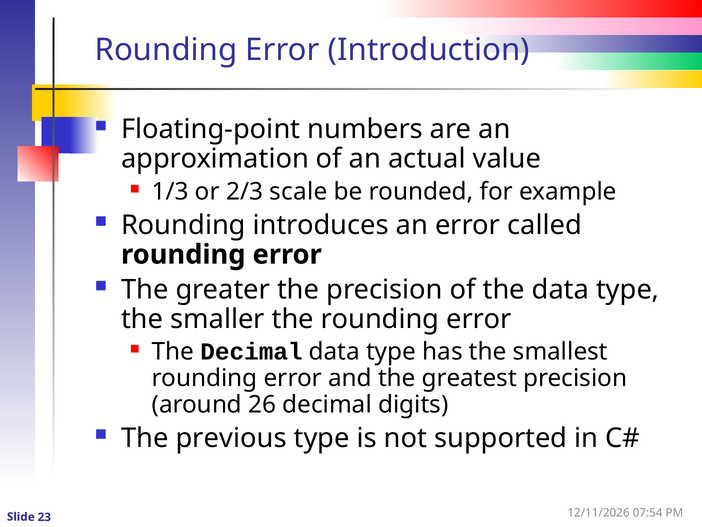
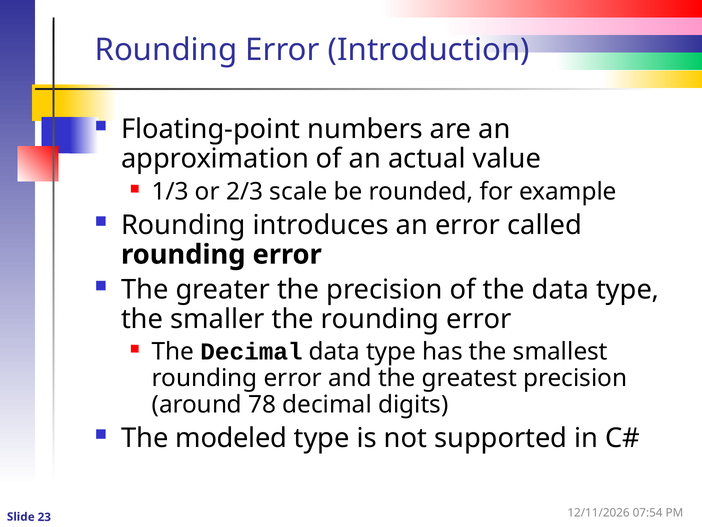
26: 26 -> 78
previous: previous -> modeled
